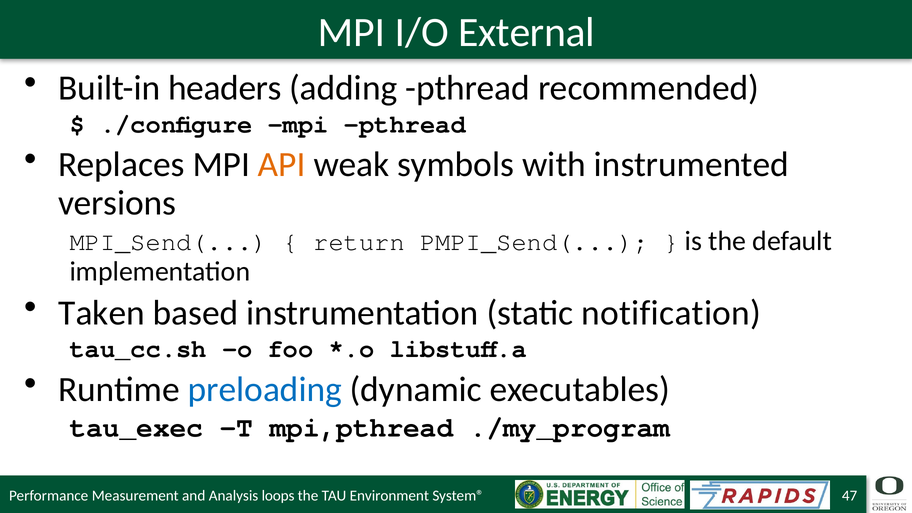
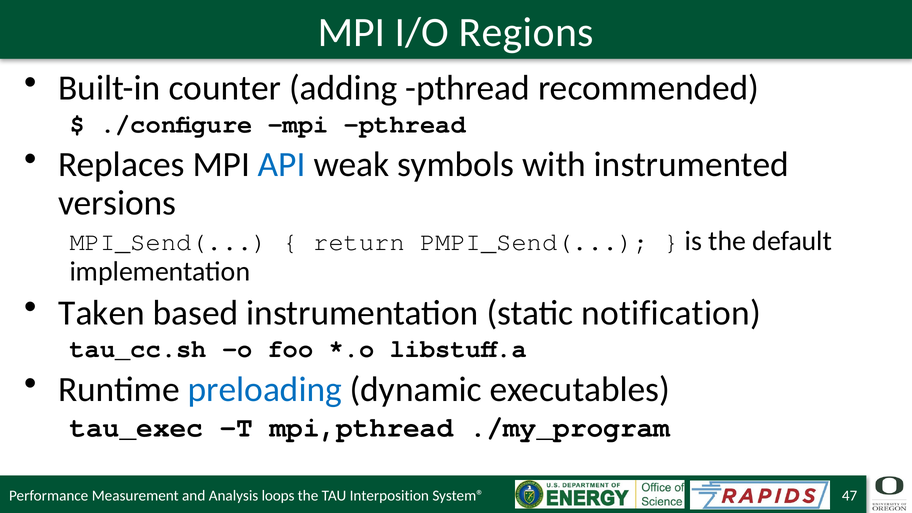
External: External -> Regions
headers: headers -> counter
API colour: orange -> blue
Environment: Environment -> Interposition
